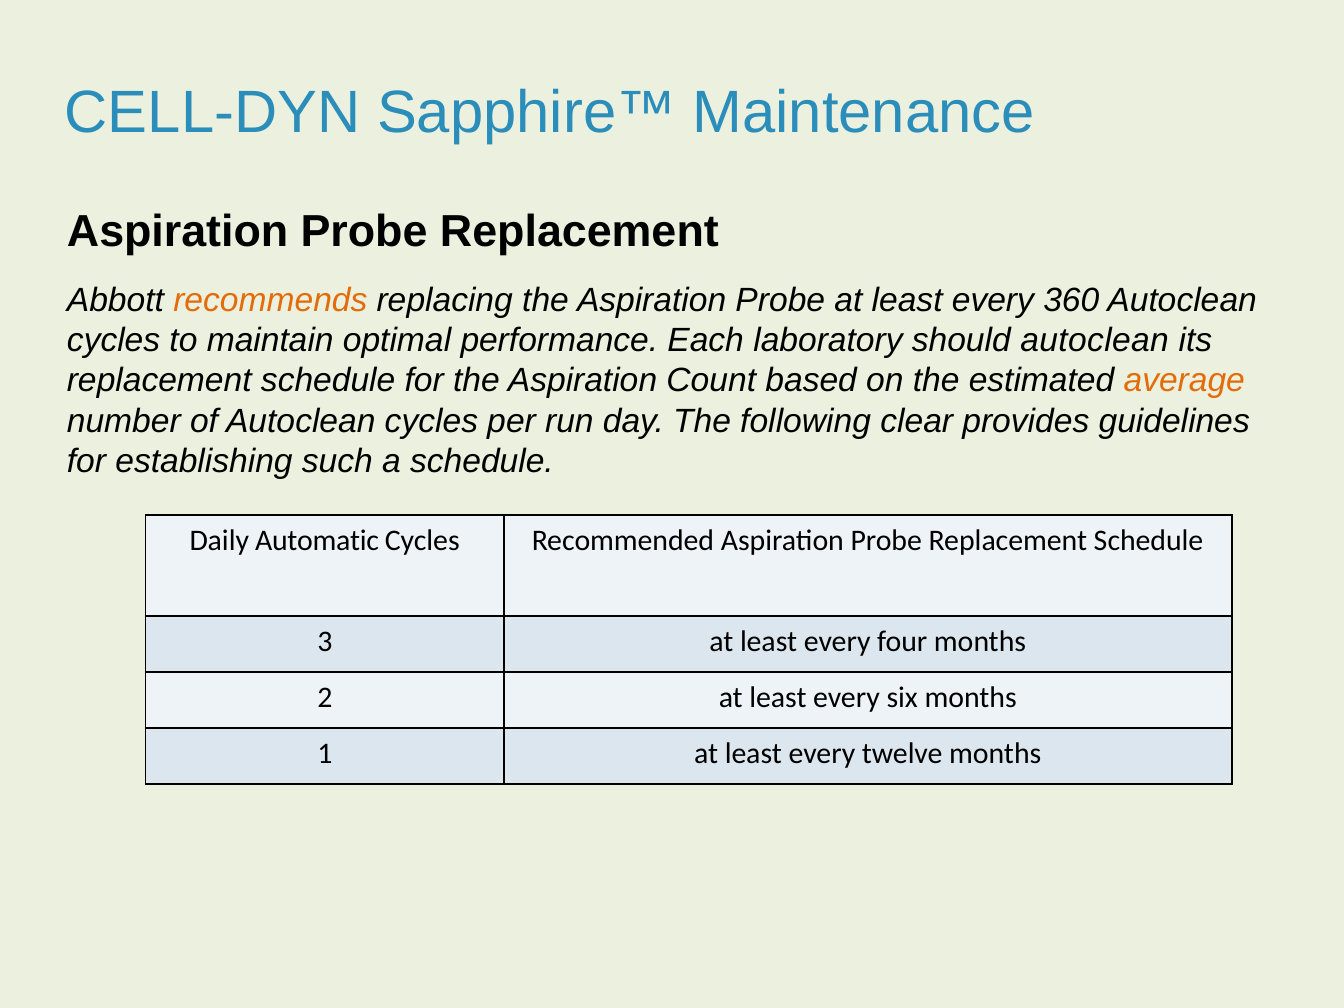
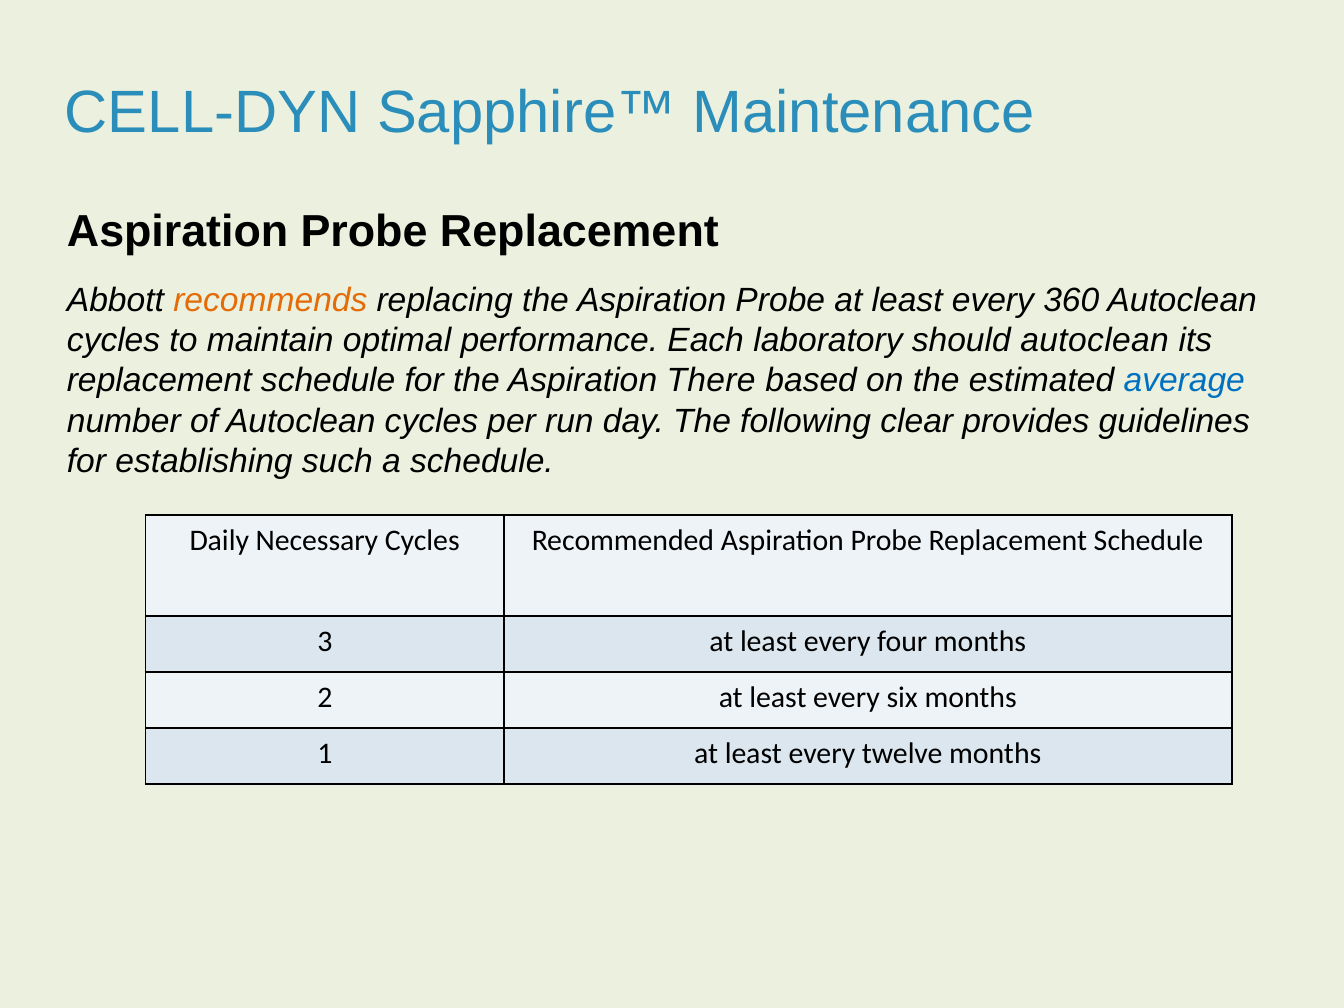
Count: Count -> There
average colour: orange -> blue
Automatic: Automatic -> Necessary
